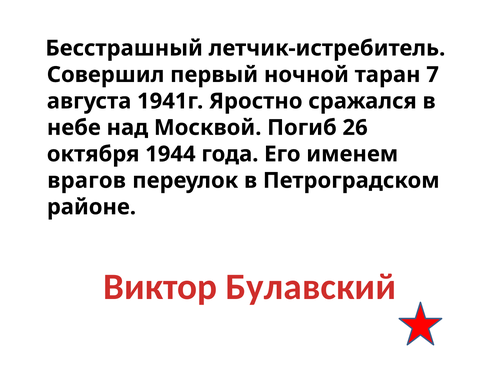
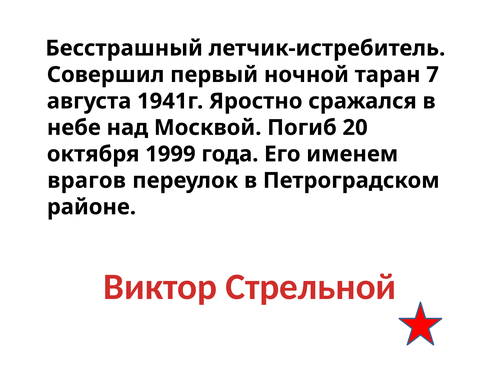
26: 26 -> 20
1944: 1944 -> 1999
Булавский: Булавский -> Стрельной
